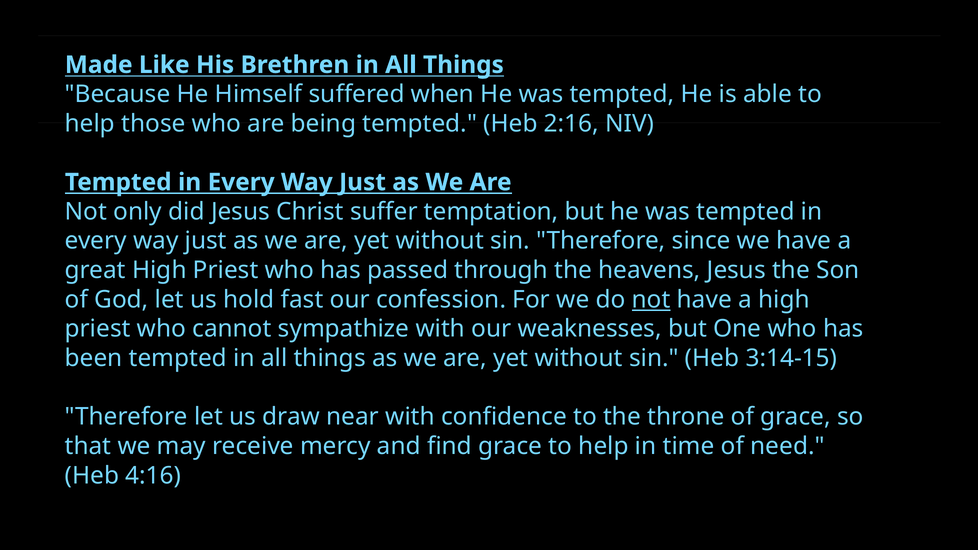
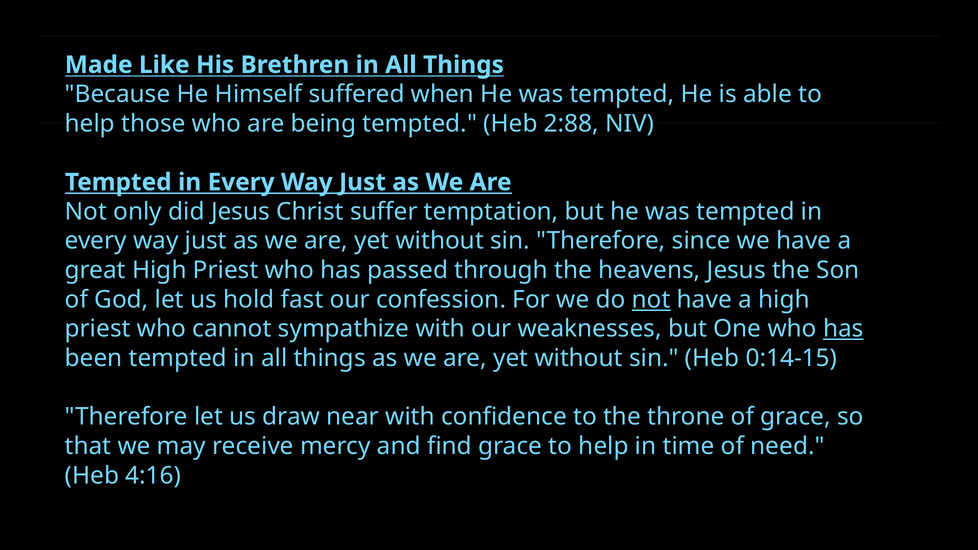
2:16: 2:16 -> 2:88
has at (843, 329) underline: none -> present
3:14-15: 3:14-15 -> 0:14-15
